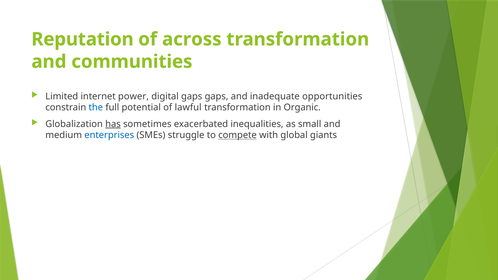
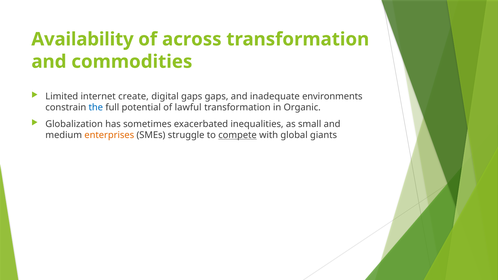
Reputation: Reputation -> Availability
communities: communities -> commodities
power: power -> create
opportunities: opportunities -> environments
has underline: present -> none
enterprises colour: blue -> orange
